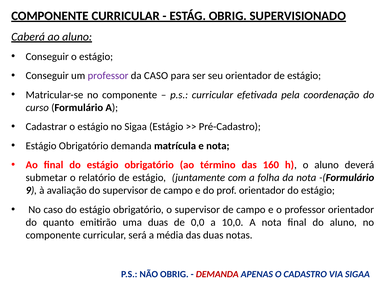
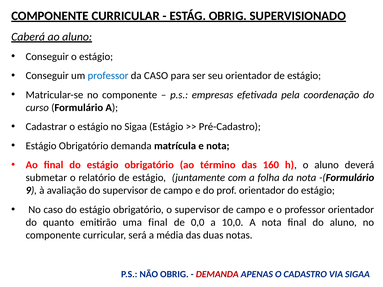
professor at (108, 76) colour: purple -> blue
p.s curricular: curricular -> empresas
uma duas: duas -> final
